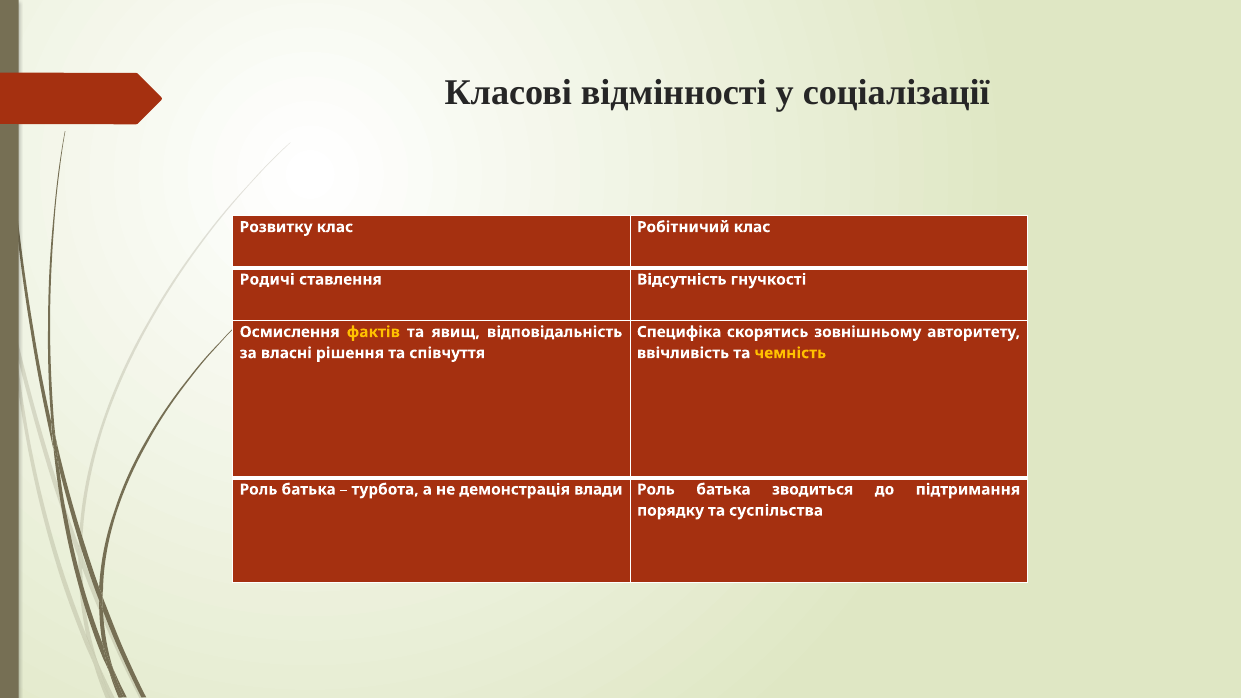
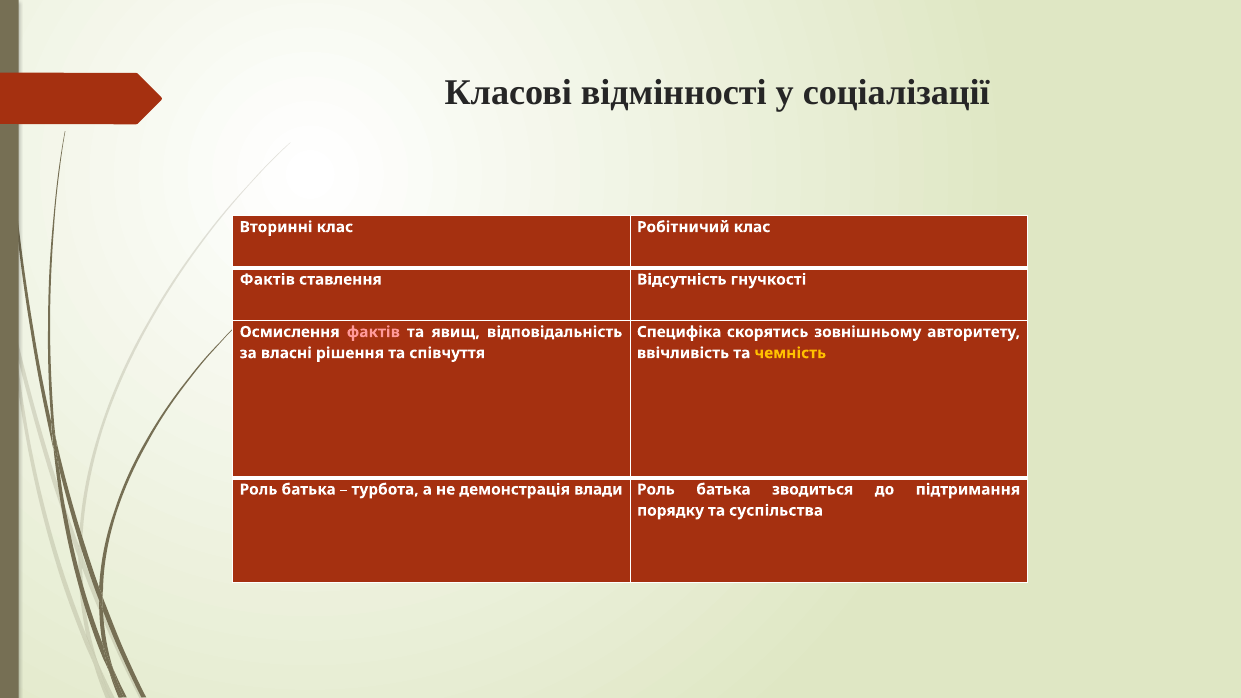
Розвитку: Розвитку -> Вторинні
Родичі at (267, 280): Родичі -> Фактів
фактів at (373, 332) colour: yellow -> pink
